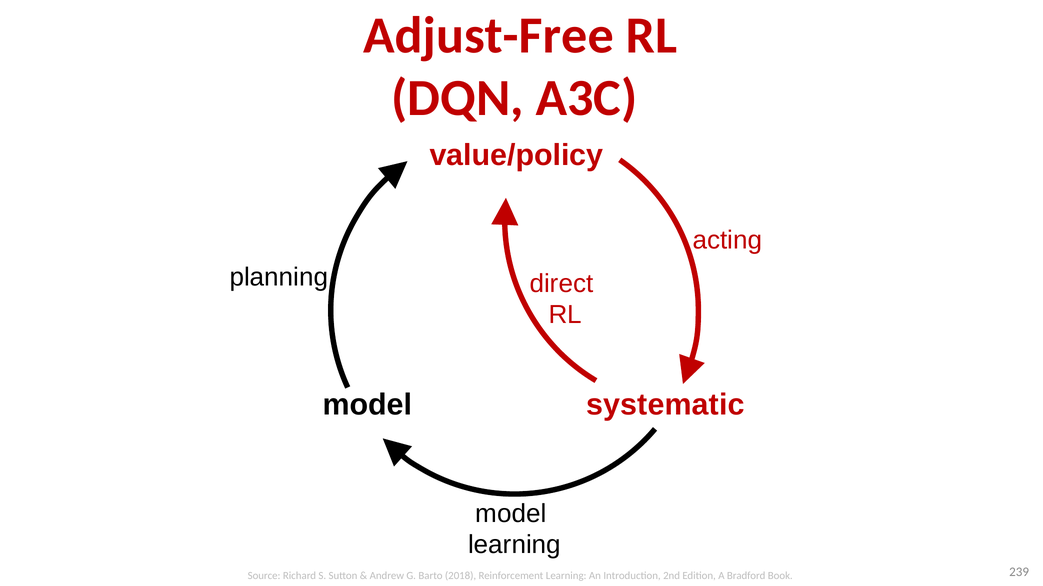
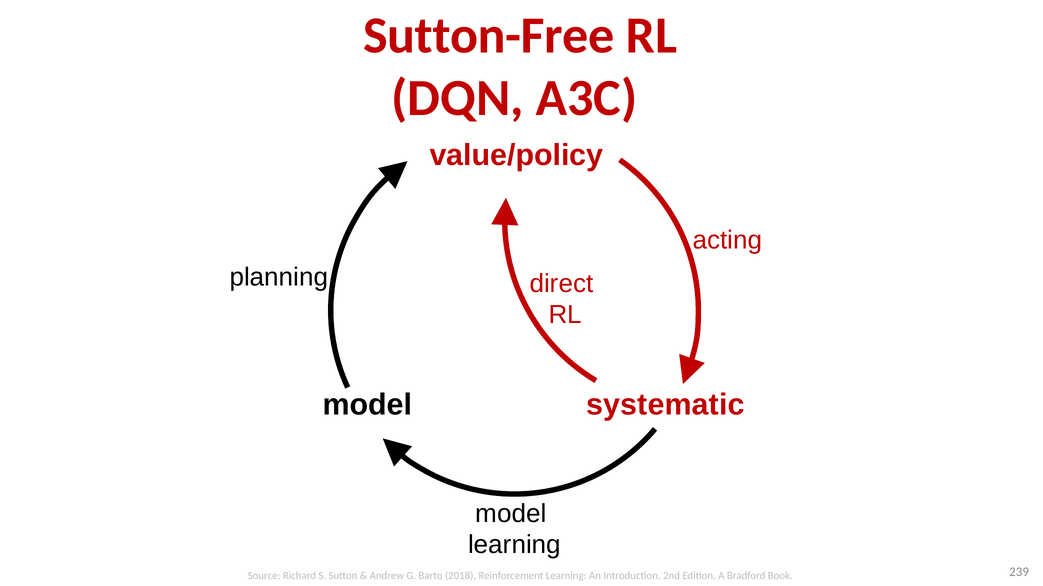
Adjust-Free: Adjust-Free -> Sutton-Free
